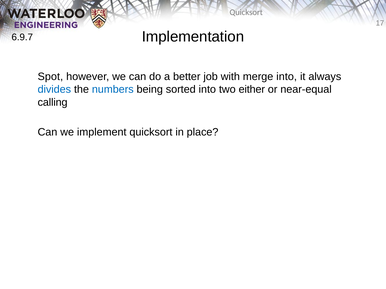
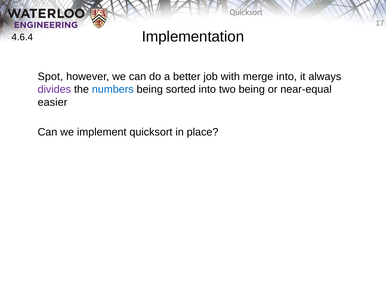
6.9.7: 6.9.7 -> 4.6.4
divides colour: blue -> purple
two either: either -> being
calling: calling -> easier
